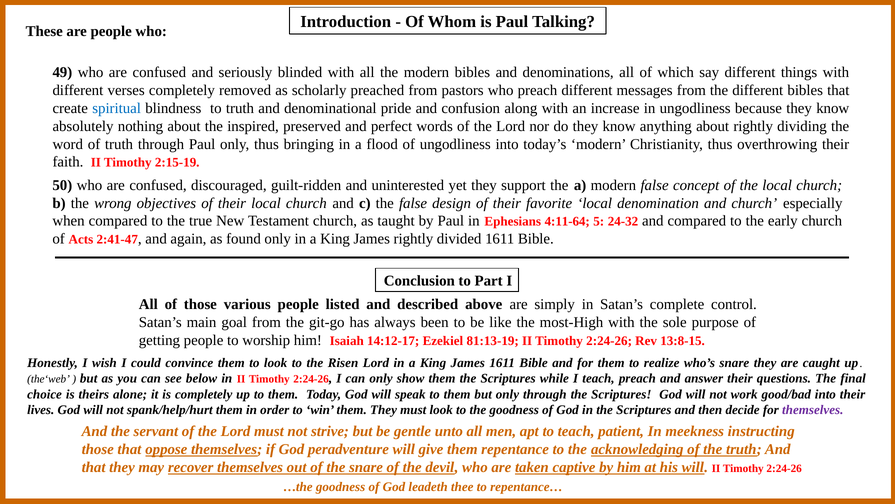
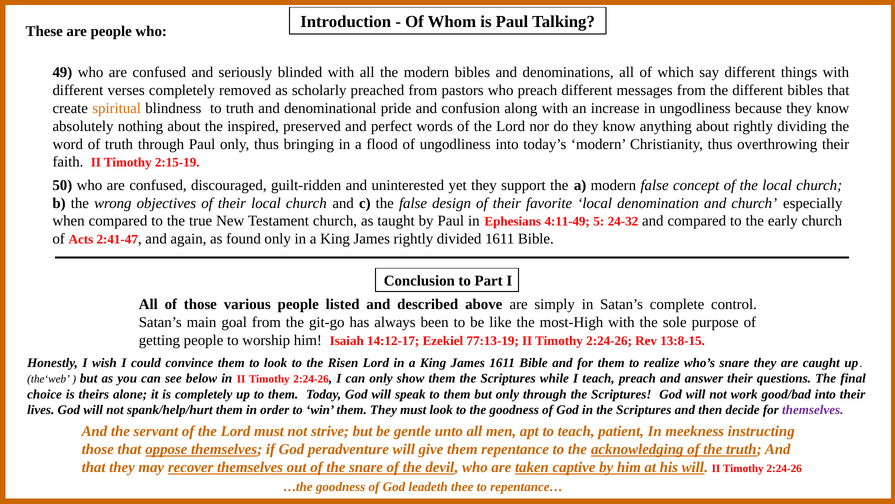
spiritual colour: blue -> orange
4:11-64: 4:11-64 -> 4:11-49
81:13-19: 81:13-19 -> 77:13-19
